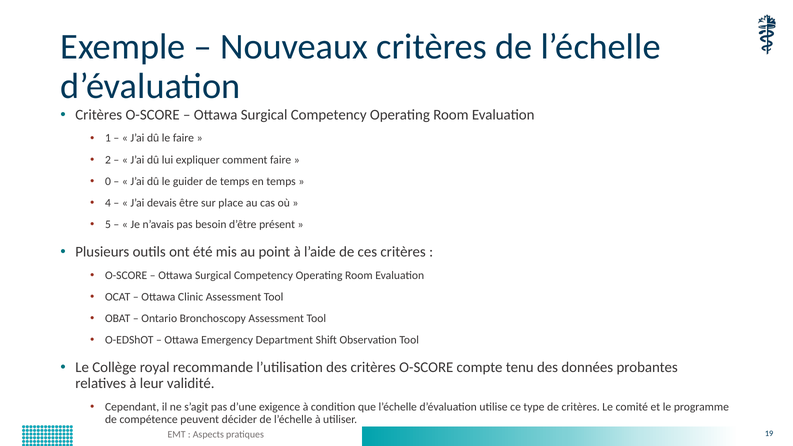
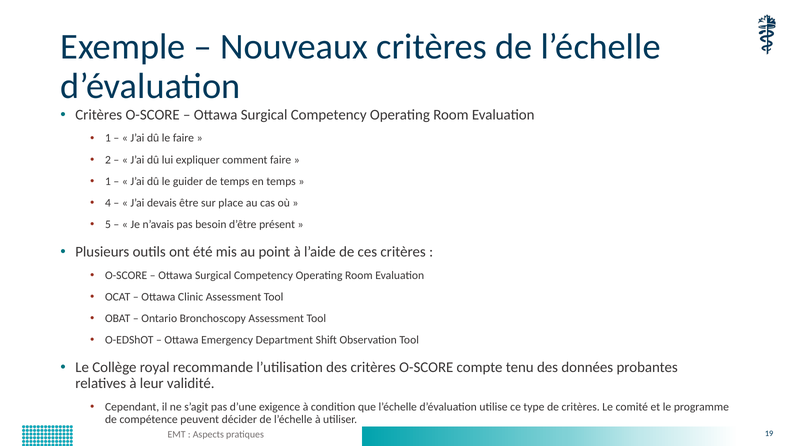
0 at (108, 181): 0 -> 1
